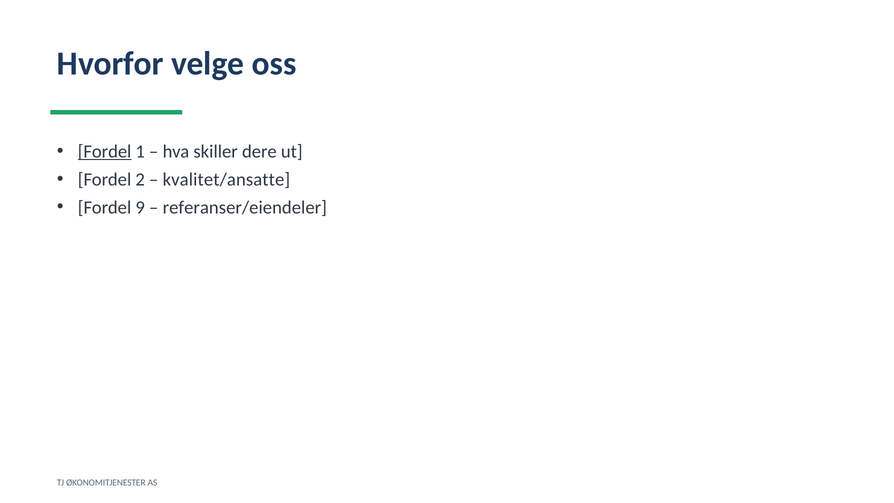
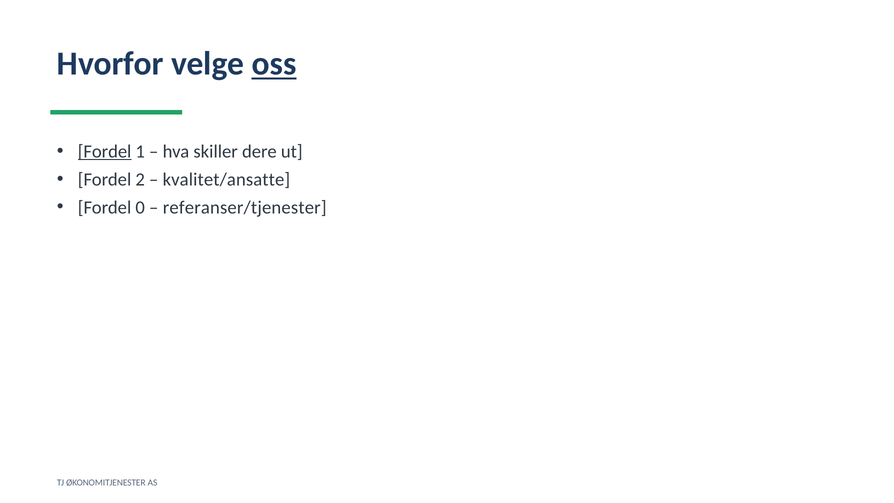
oss underline: none -> present
9: 9 -> 0
referanser/eiendeler: referanser/eiendeler -> referanser/tjenester
